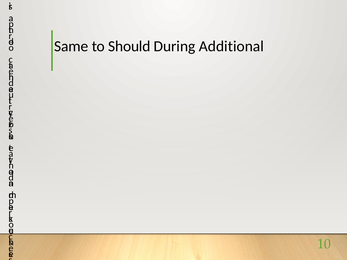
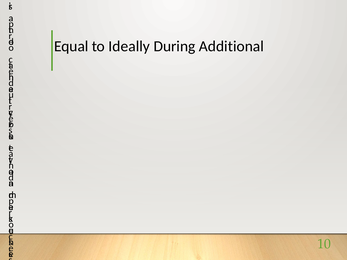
Same: Same -> Equal
Should: Should -> Ideally
